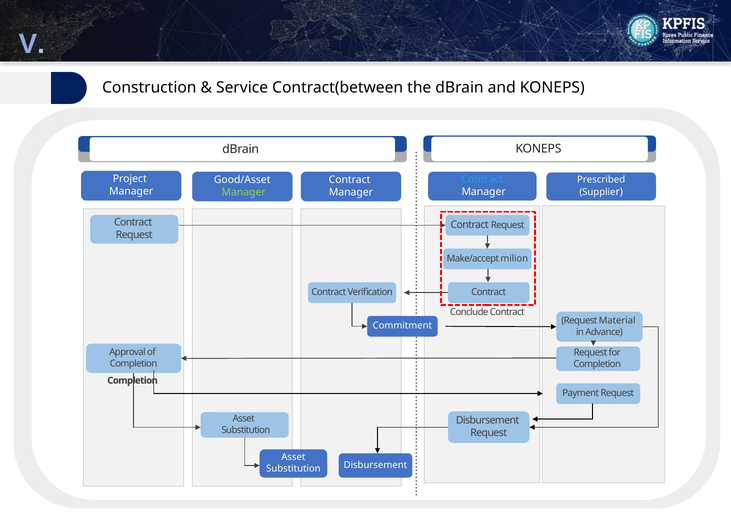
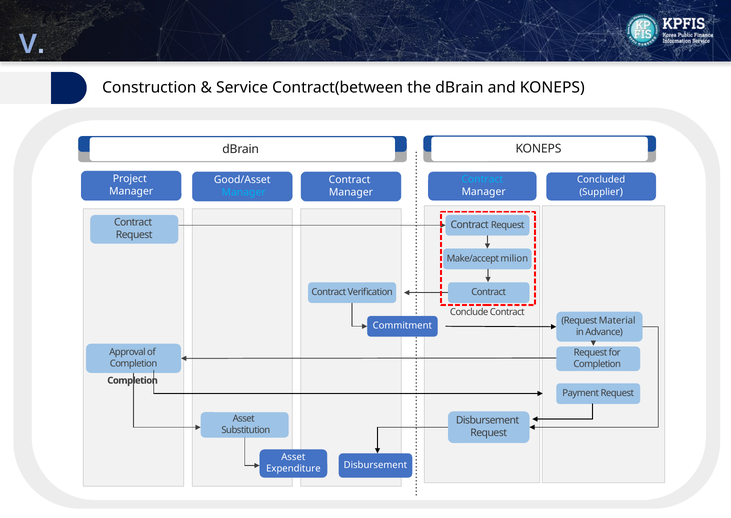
Prescribed: Prescribed -> Concluded
Manager at (244, 192) colour: light green -> light blue
Substitution at (293, 469): Substitution -> Expenditure
